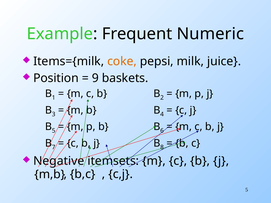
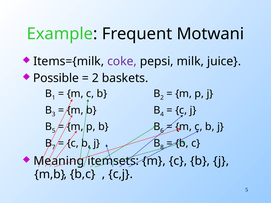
Numeric: Numeric -> Motwani
coke colour: orange -> purple
Position: Position -> Possible
9 at (95, 78): 9 -> 2
Negative: Negative -> Meaning
